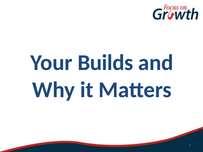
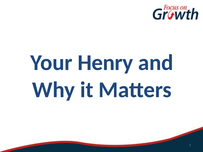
Builds: Builds -> Henry
